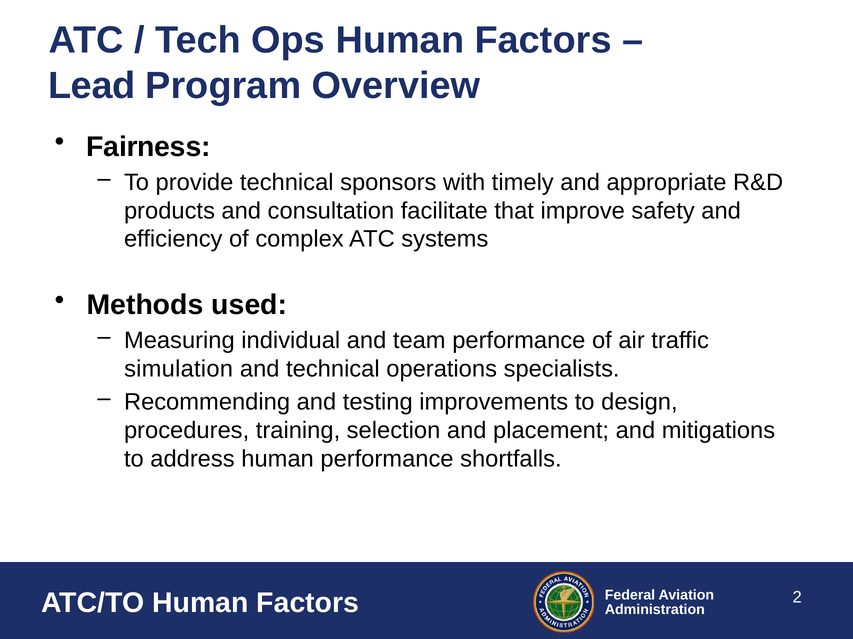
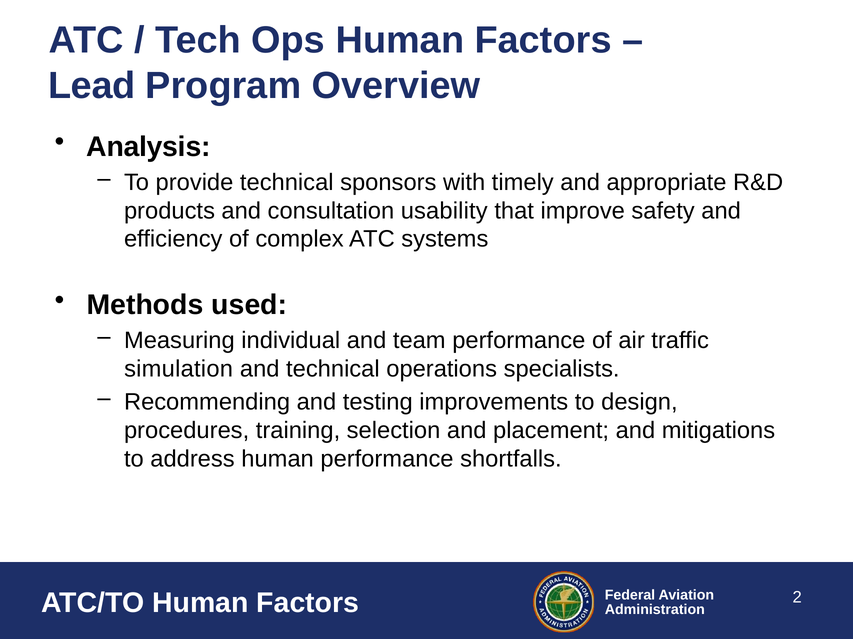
Fairness: Fairness -> Analysis
facilitate: facilitate -> usability
